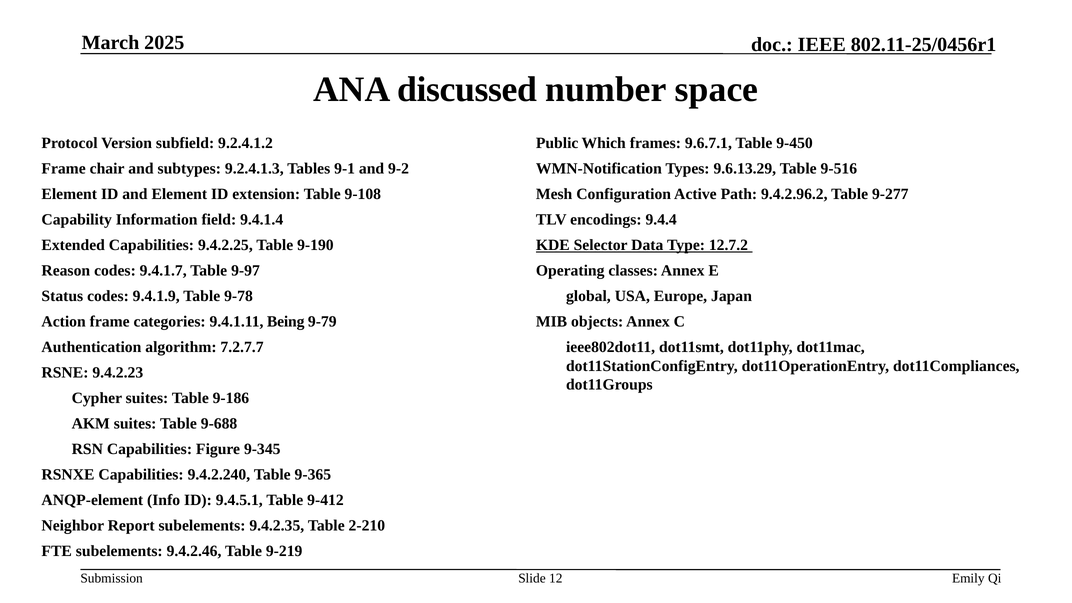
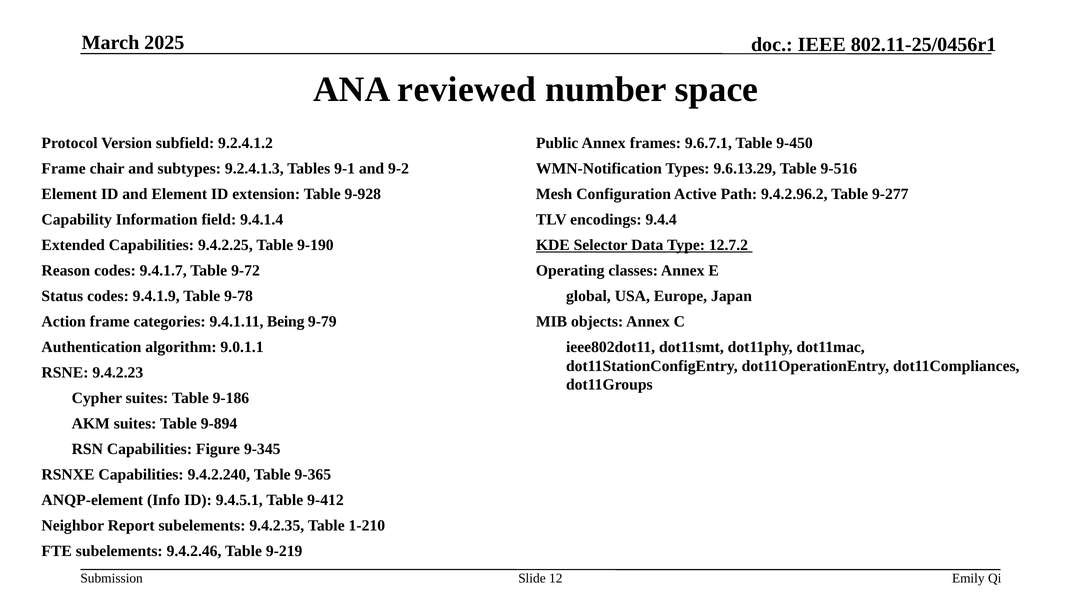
discussed: discussed -> reviewed
Public Which: Which -> Annex
9-108: 9-108 -> 9-928
9-97: 9-97 -> 9-72
7.2.7.7: 7.2.7.7 -> 9.0.1.1
9-688: 9-688 -> 9-894
2-210: 2-210 -> 1-210
